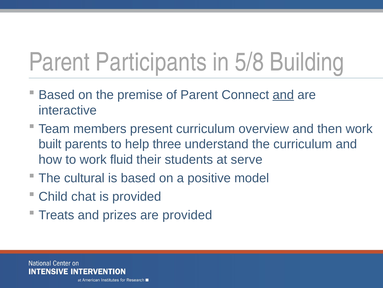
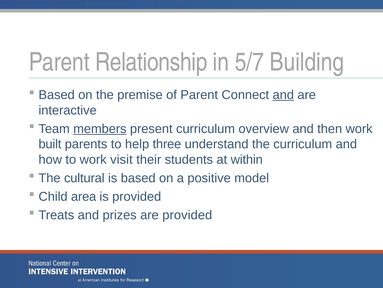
Participants: Participants -> Relationship
5/8: 5/8 -> 5/7
members underline: none -> present
fluid: fluid -> visit
serve: serve -> within
chat: chat -> area
